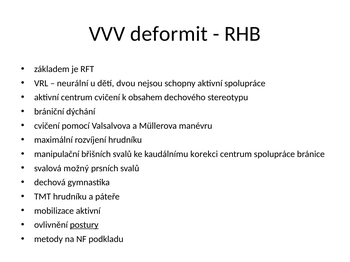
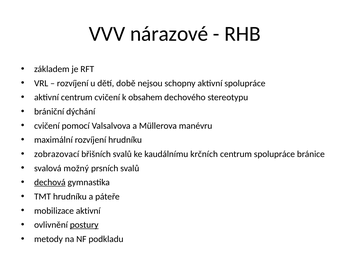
deformit: deformit -> nárazové
neurální at (73, 83): neurální -> rozvíjení
dvou: dvou -> době
manipulační: manipulační -> zobrazovací
korekci: korekci -> krčních
dechová underline: none -> present
